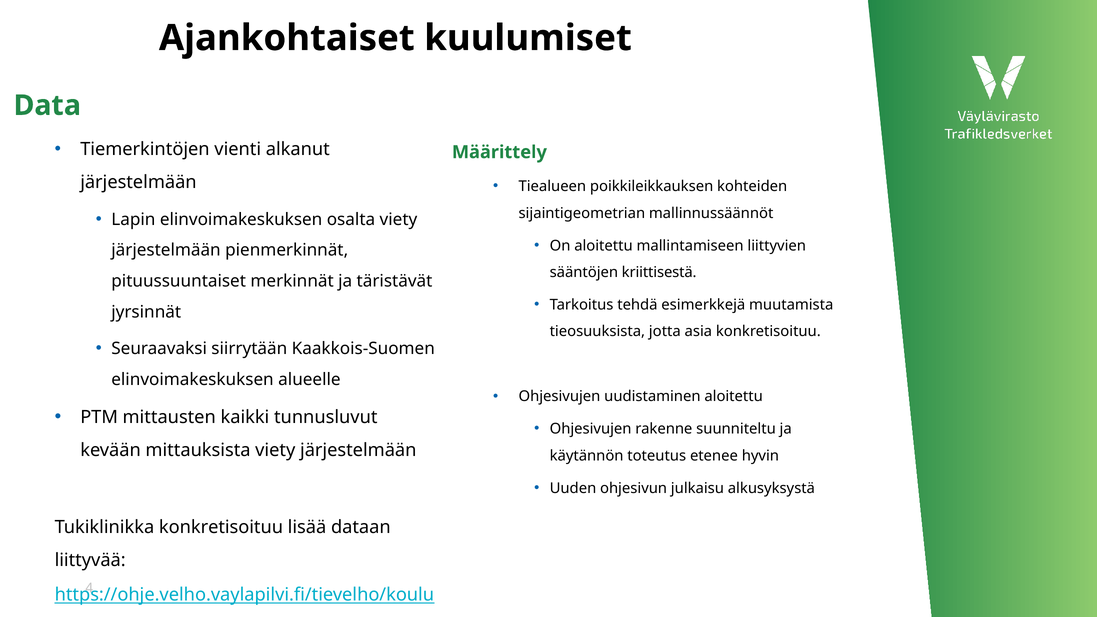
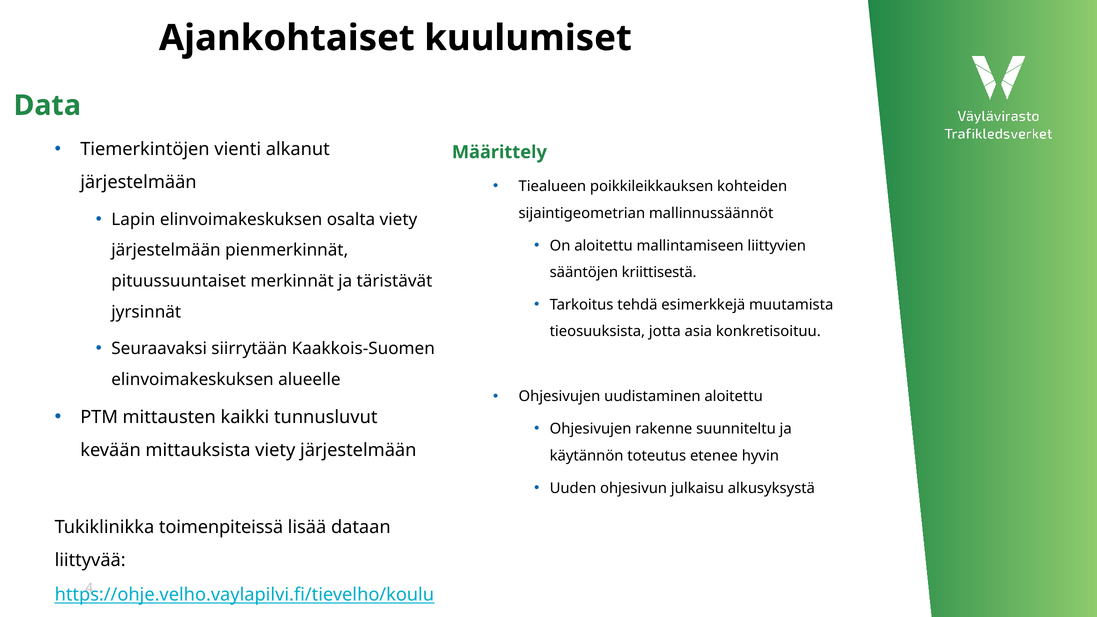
Tukiklinikka konkretisoituu: konkretisoituu -> toimenpiteissä
